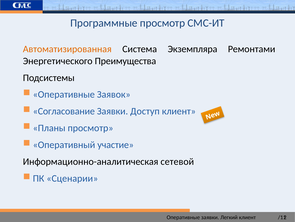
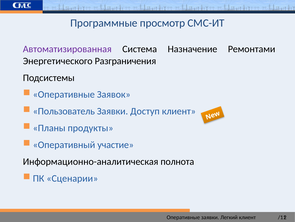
Автоматизированная colour: orange -> purple
Экземпляра: Экземпляра -> Назначение
Преимущества: Преимущества -> Разграничения
Согласование: Согласование -> Пользователь
Планы просмотр: просмотр -> продукты
сетевой: сетевой -> полнота
